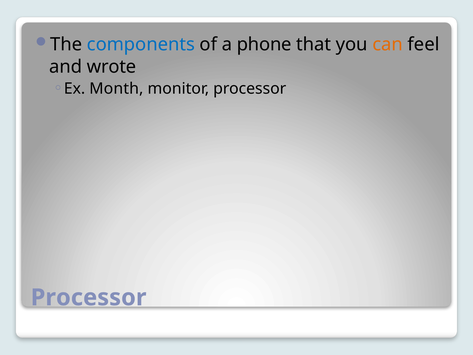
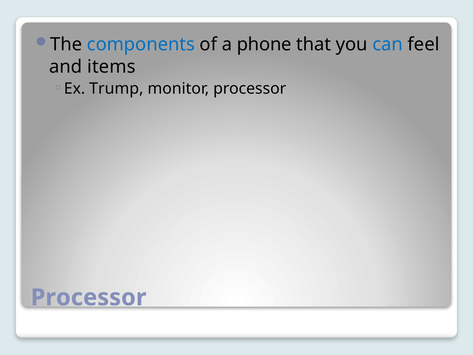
can colour: orange -> blue
wrote: wrote -> items
Month: Month -> Trump
